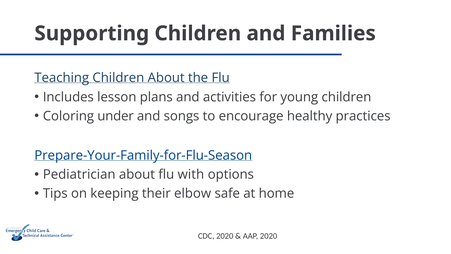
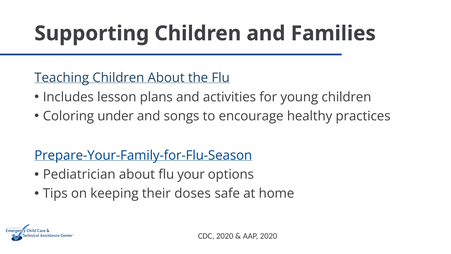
with: with -> your
elbow: elbow -> doses
